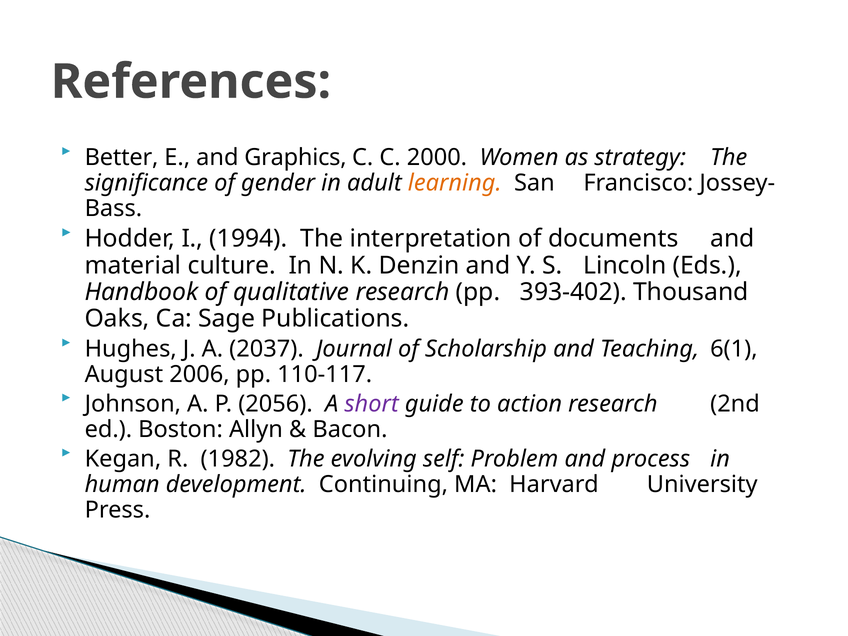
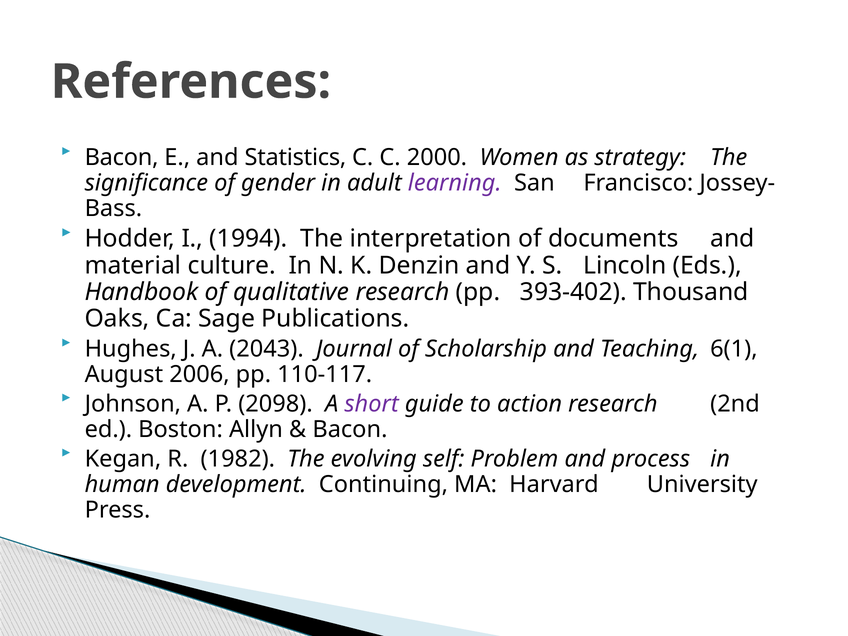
Better at (122, 157): Better -> Bacon
Graphics: Graphics -> Statistics
learning colour: orange -> purple
2037: 2037 -> 2043
2056: 2056 -> 2098
